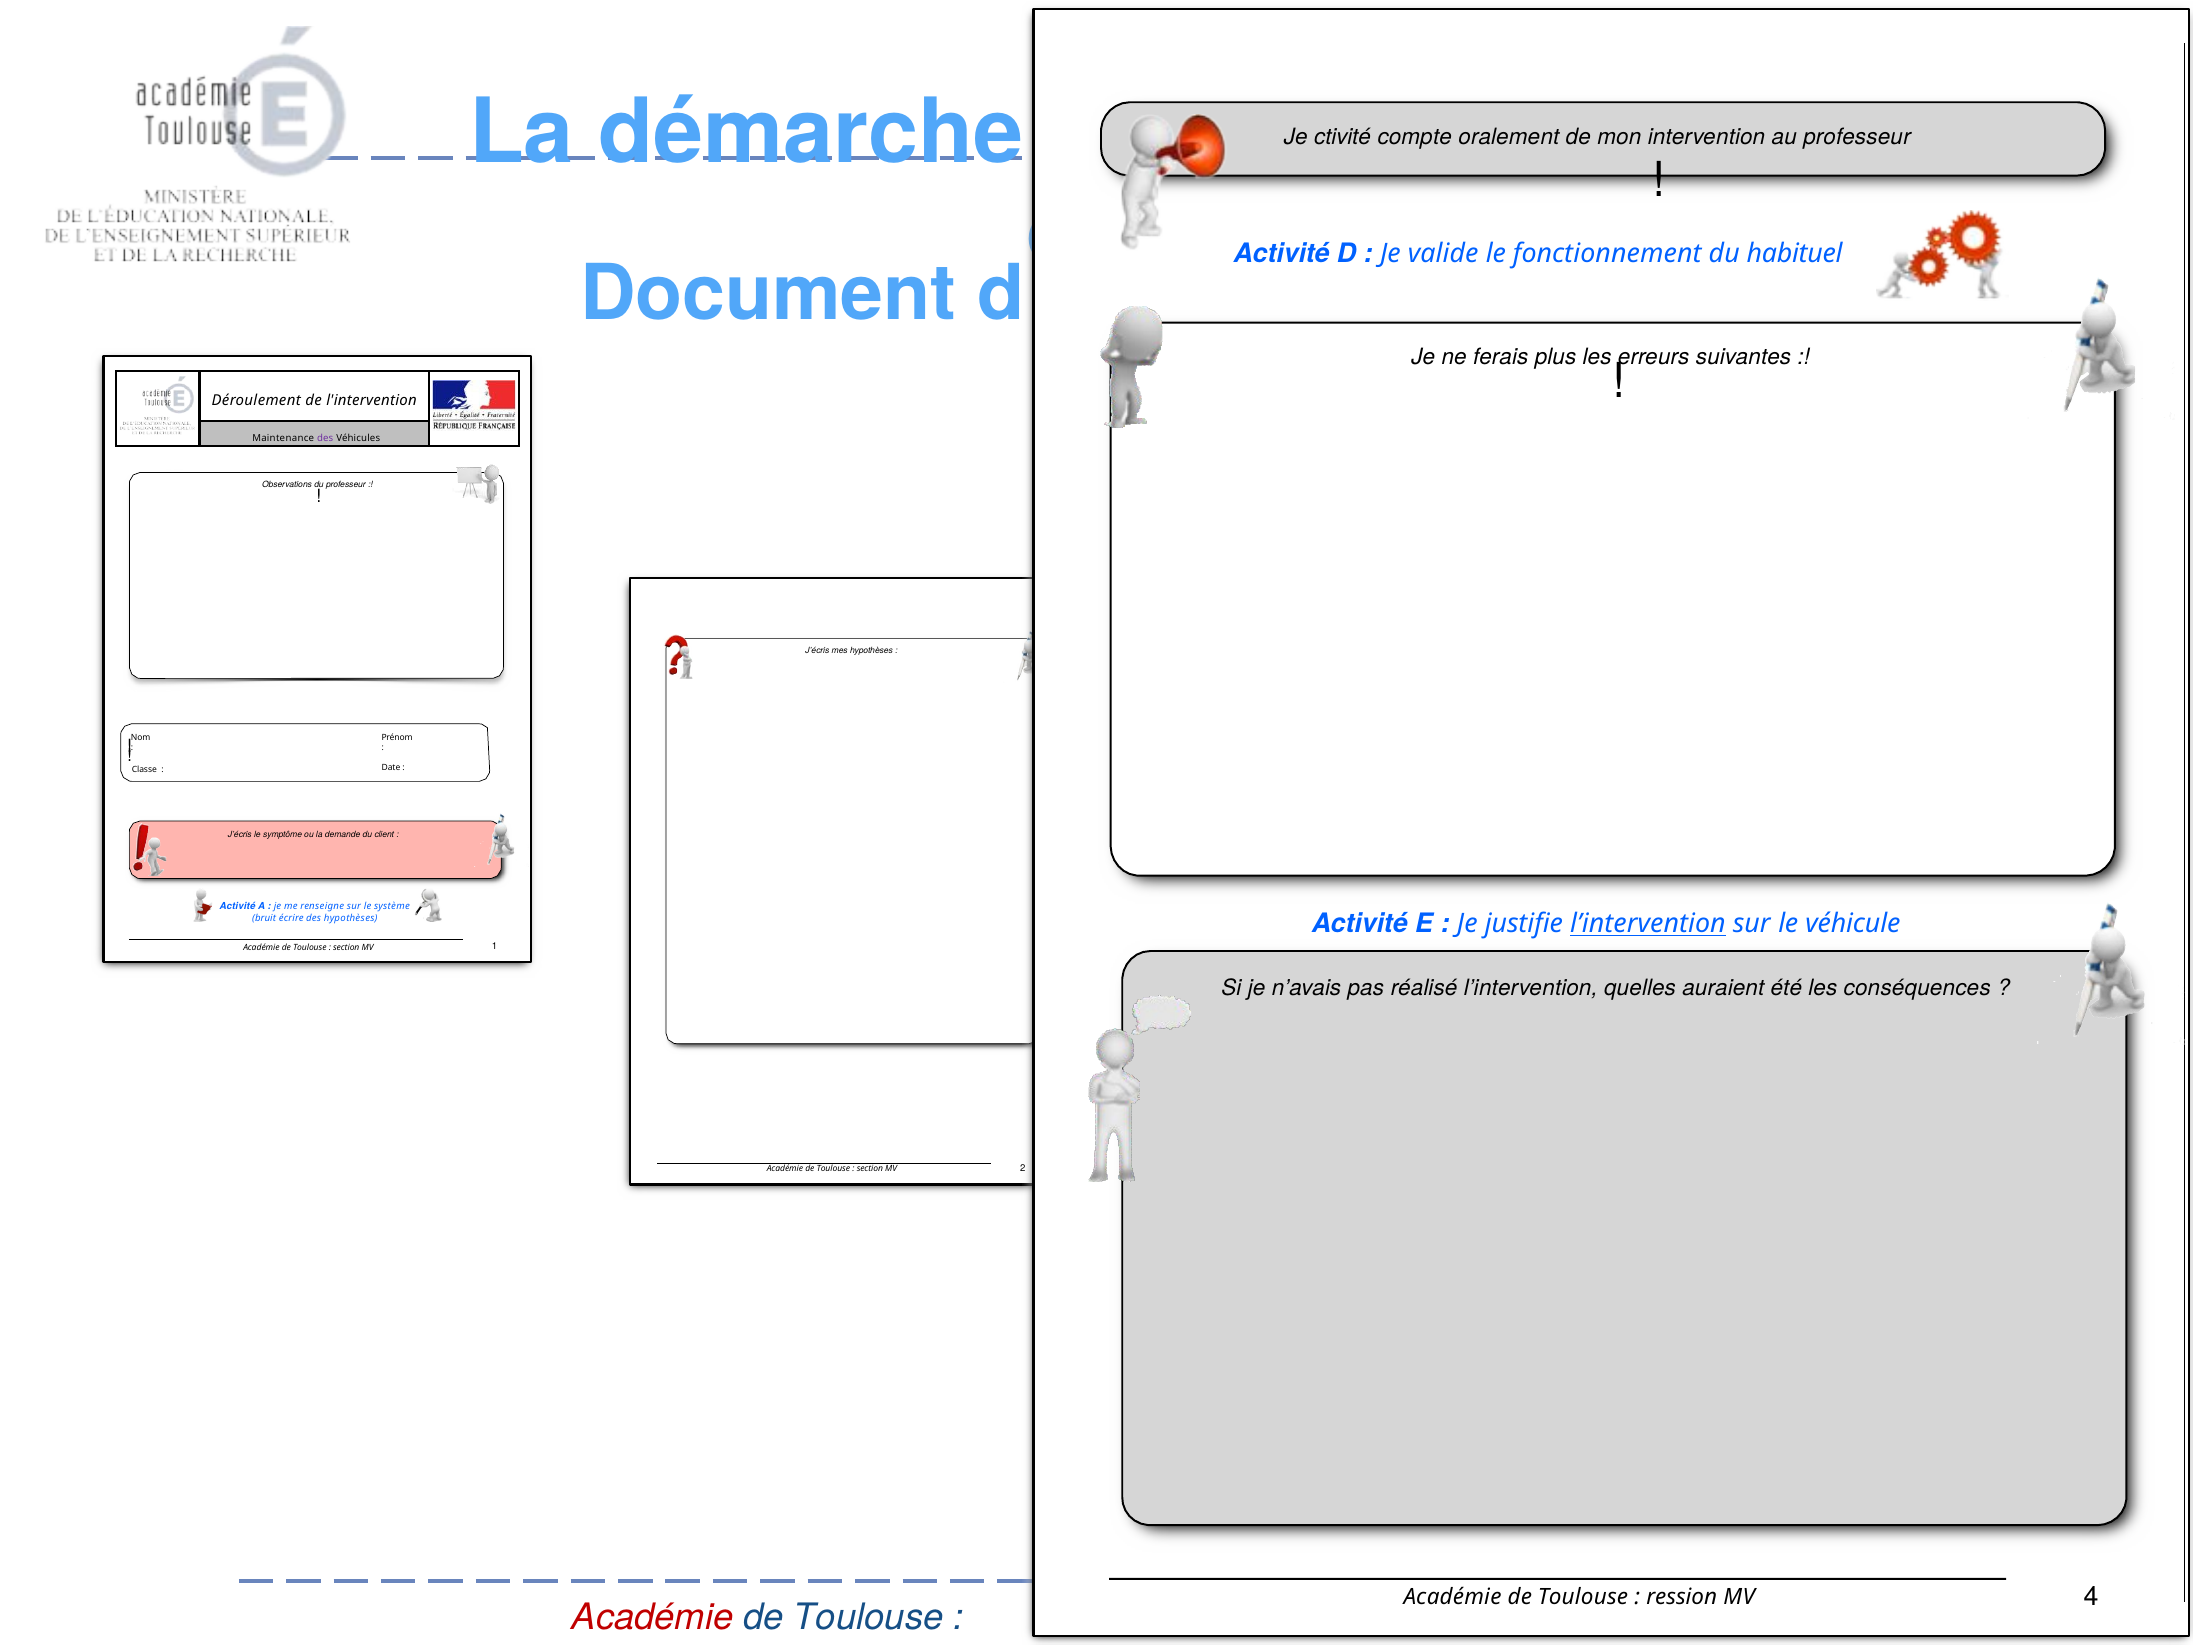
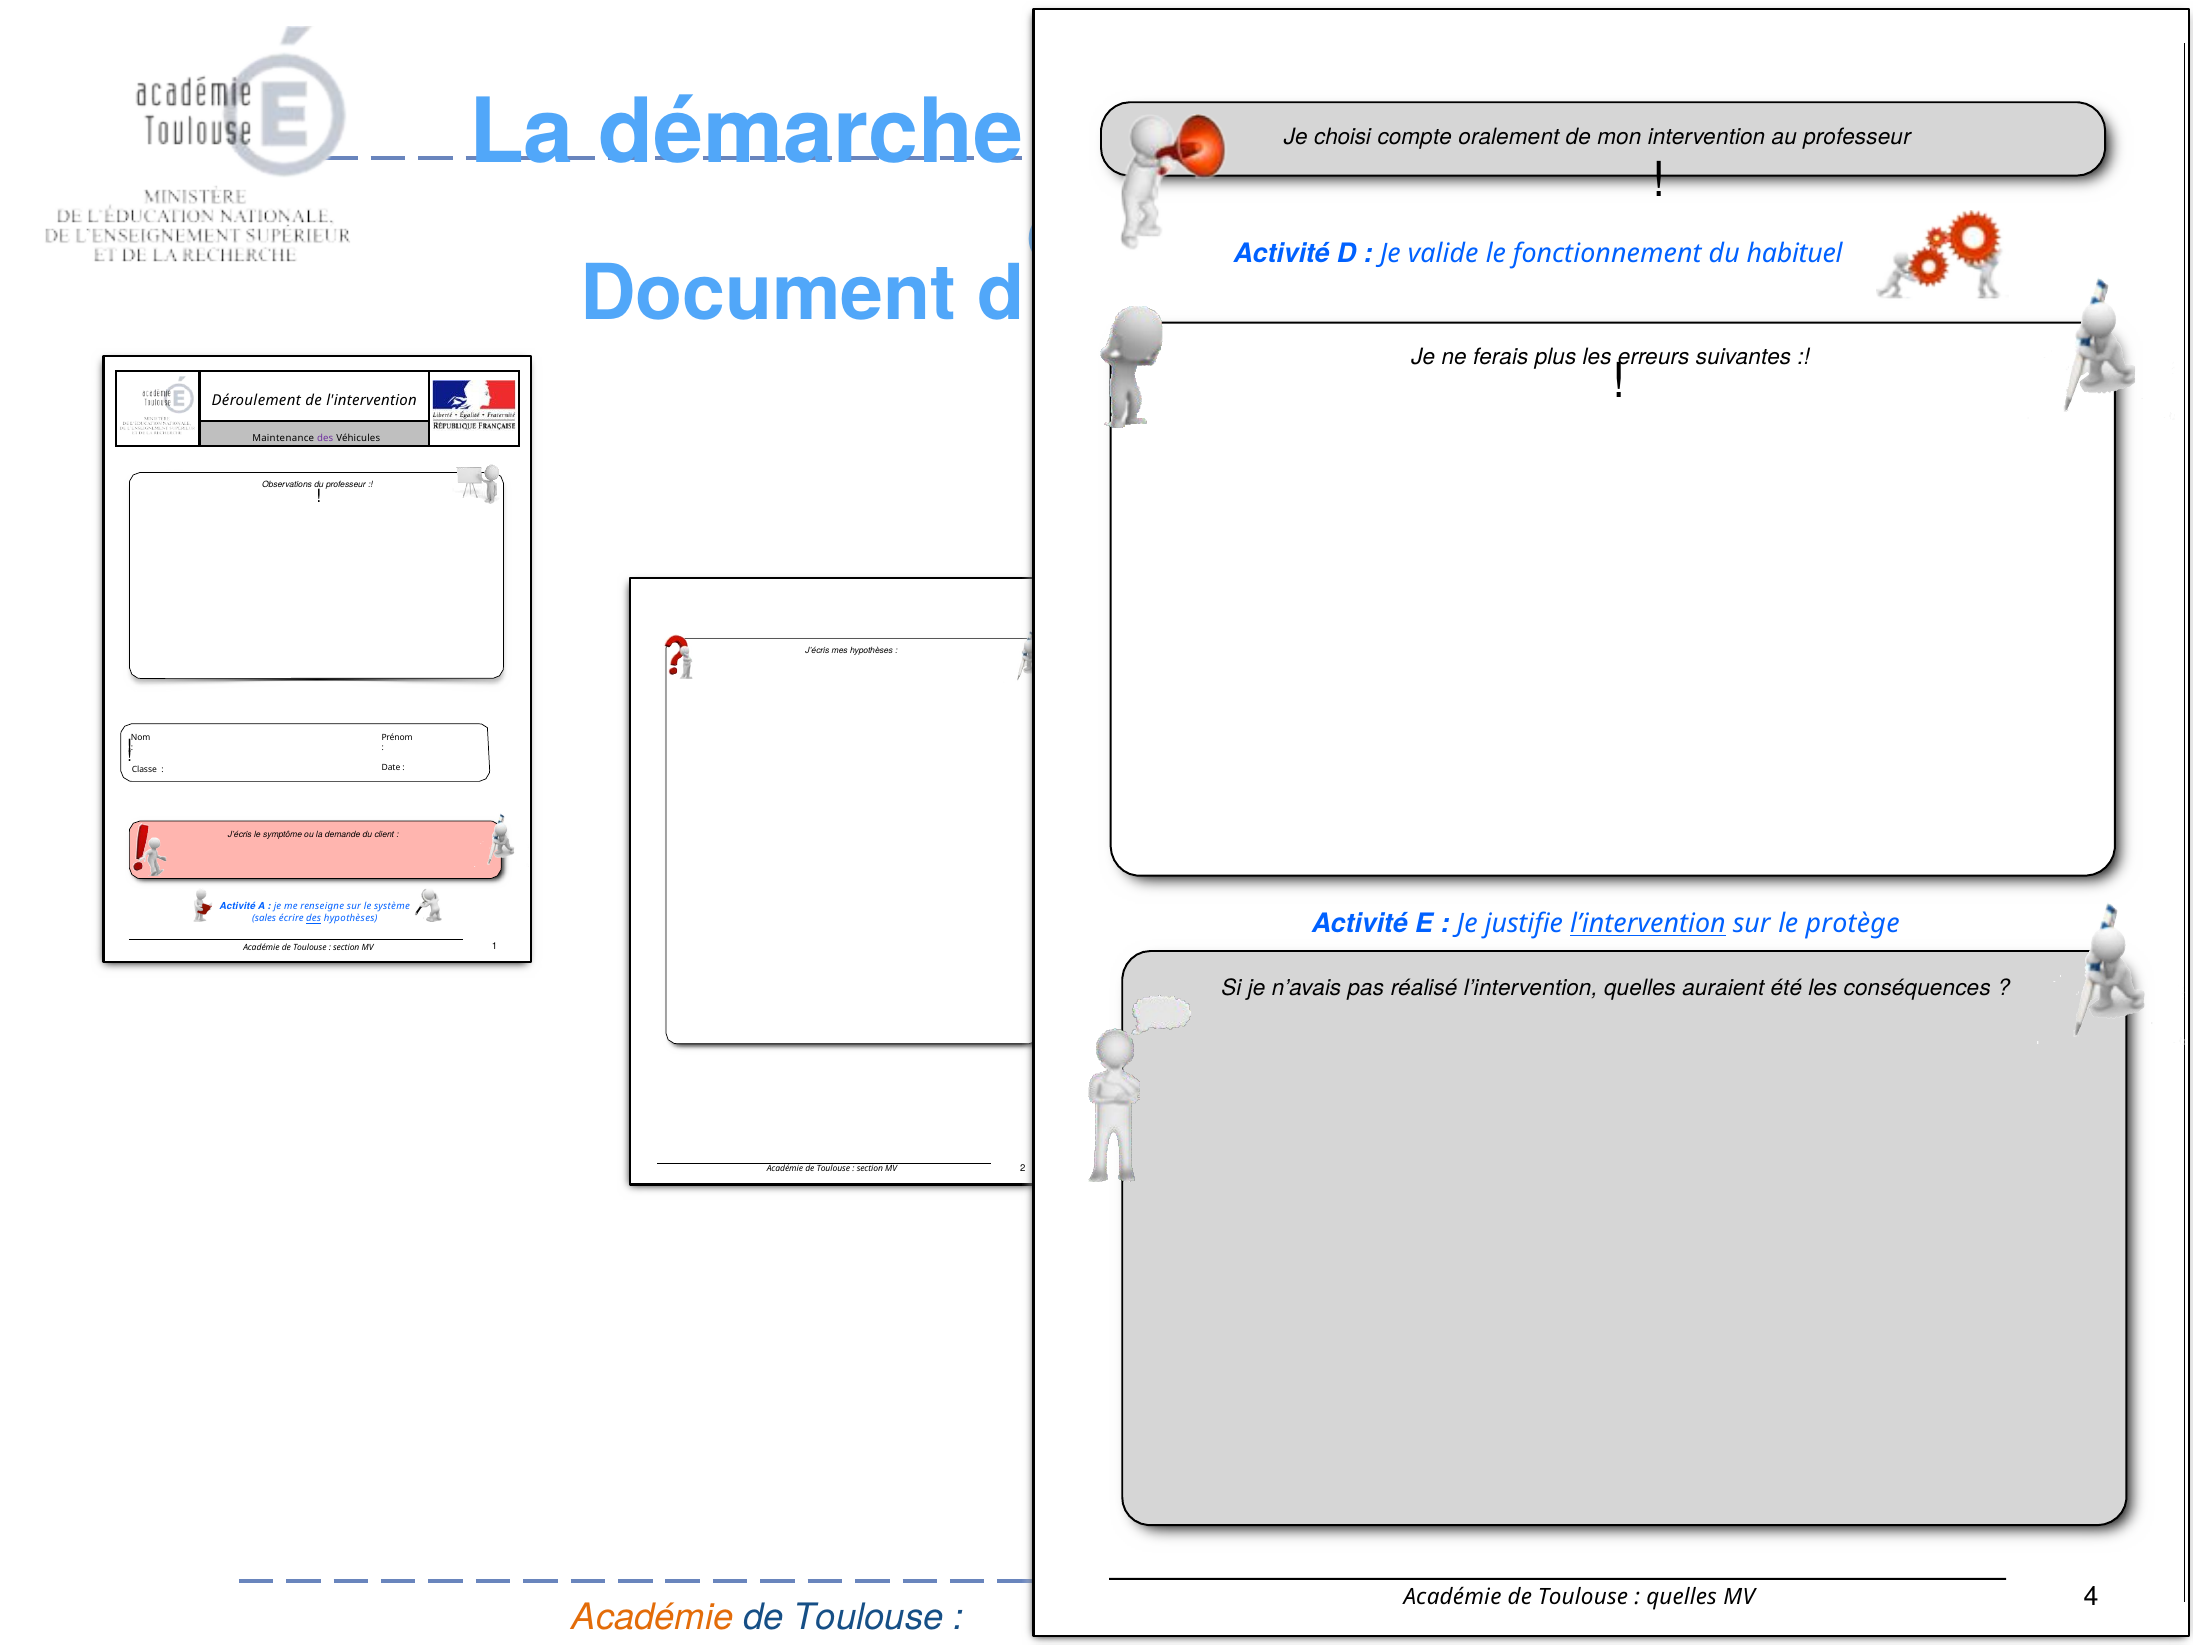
Je ctivité: ctivité -> choisi
le véhicule: véhicule -> protège
bruit: bruit -> sales
des at (314, 919) underline: none -> present
ression at (1682, 1597): ression -> quelles
Académie at (653, 1617) colour: red -> orange
